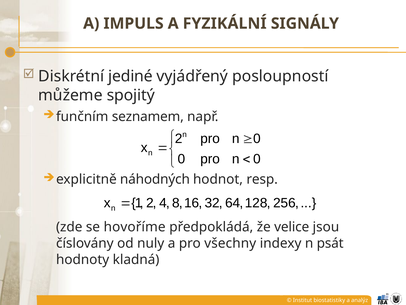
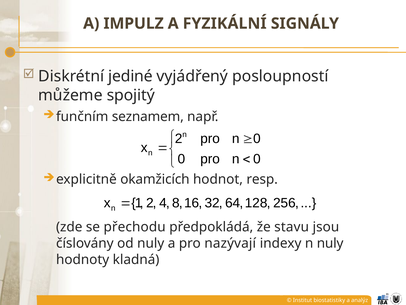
IMPULS: IMPULS -> IMPULZ
náhodných: náhodných -> okamžicích
hovoříme: hovoříme -> přechodu
velice: velice -> stavu
všechny: všechny -> nazývají
n psát: psát -> nuly
